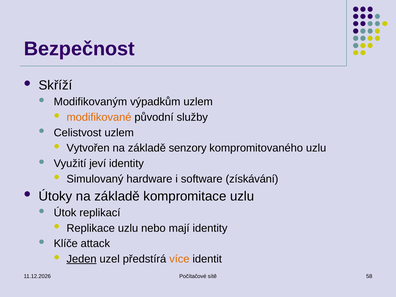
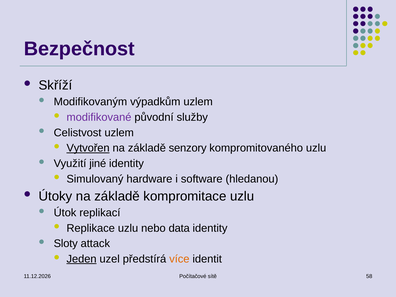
modifikované colour: orange -> purple
Vytvořen underline: none -> present
jeví: jeví -> jiné
získávání: získávání -> hledanou
mají: mají -> data
Klíče: Klíče -> Sloty
